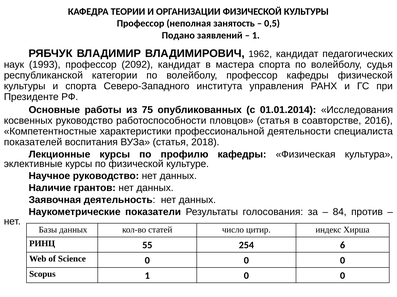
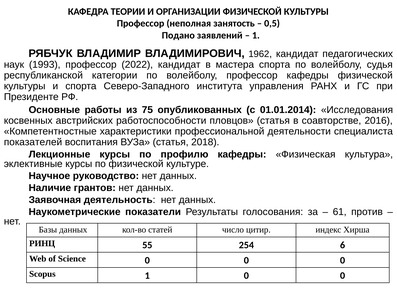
2092: 2092 -> 2022
косвенных руководство: руководство -> австрийских
84: 84 -> 61
